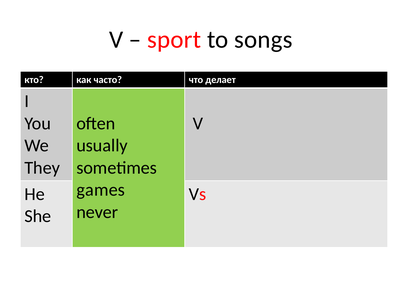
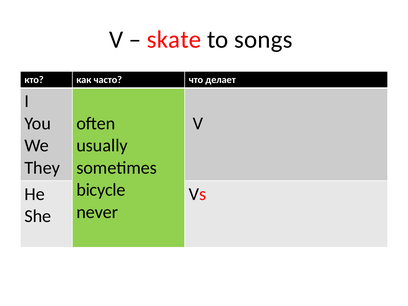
sport: sport -> skate
games: games -> bicycle
